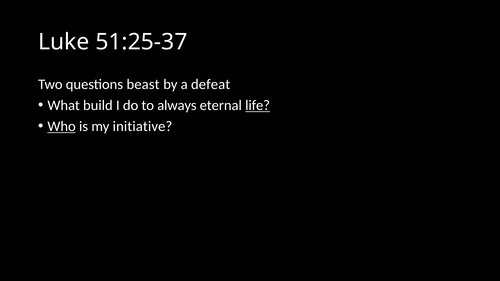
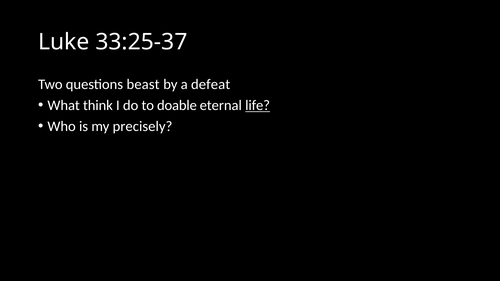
51:25-37: 51:25-37 -> 33:25-37
build: build -> think
always: always -> doable
Who underline: present -> none
initiative: initiative -> precisely
